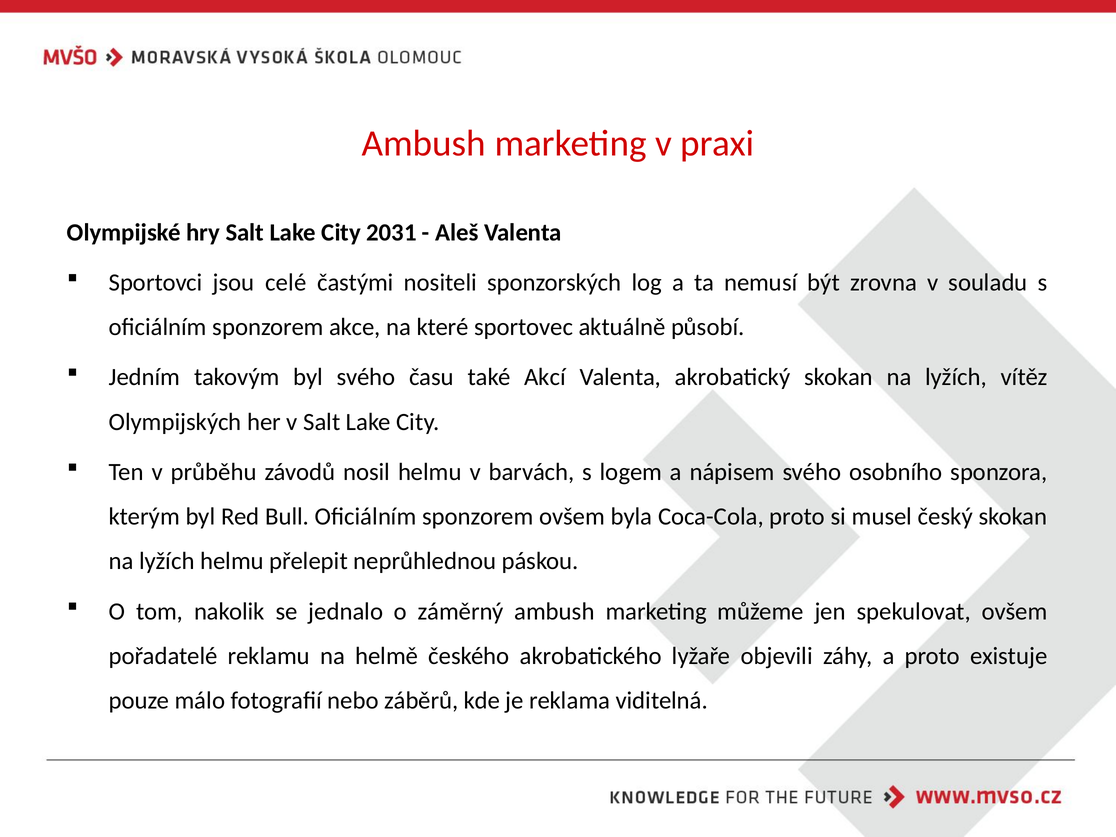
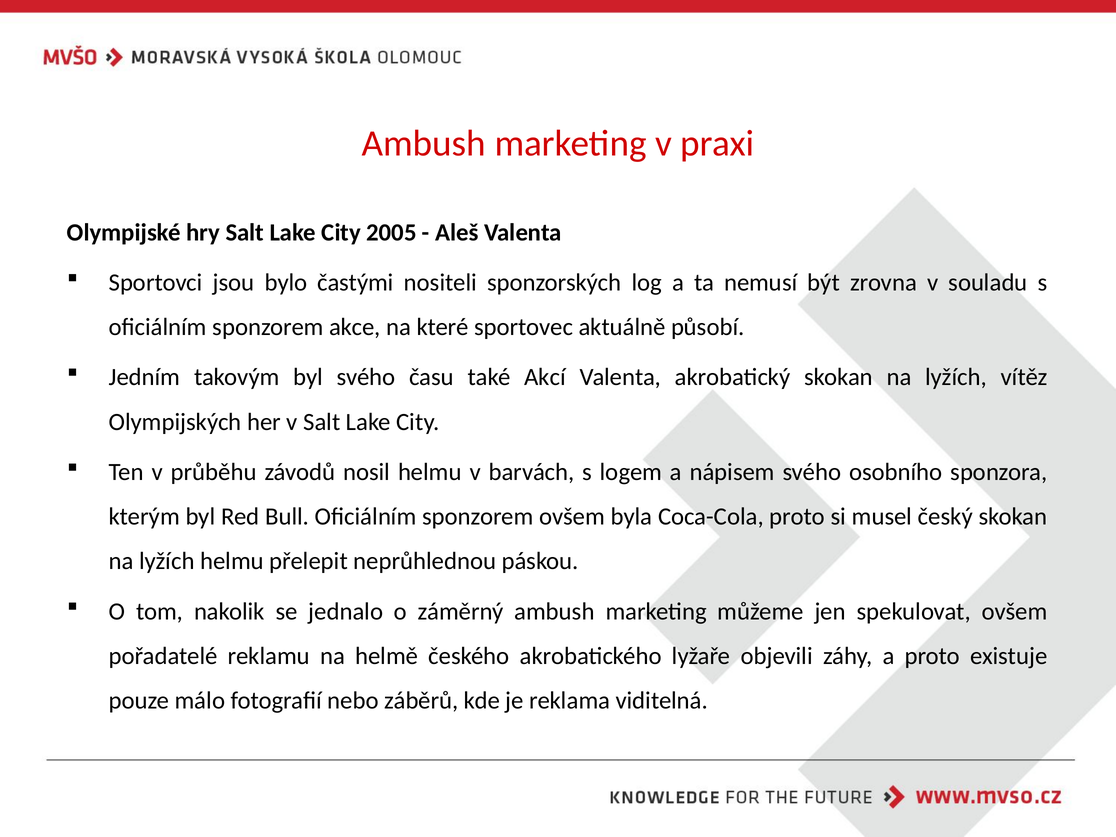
2031: 2031 -> 2005
celé: celé -> bylo
